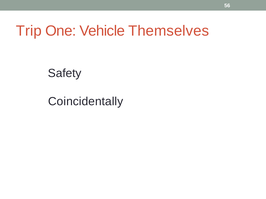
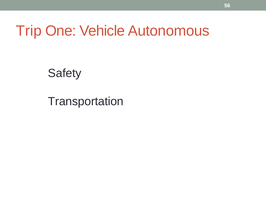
Themselves: Themselves -> Autonomous
Coincidentally: Coincidentally -> Transportation
